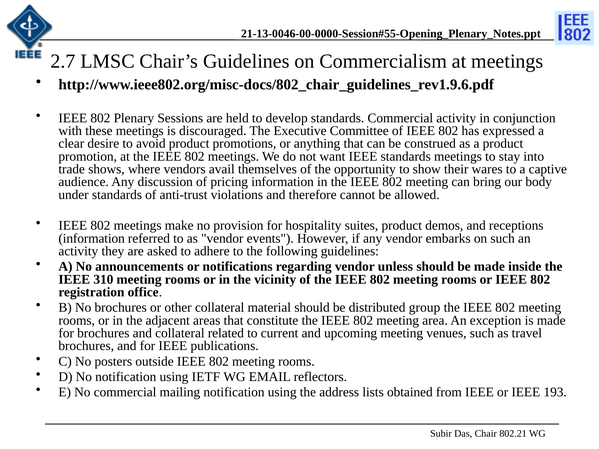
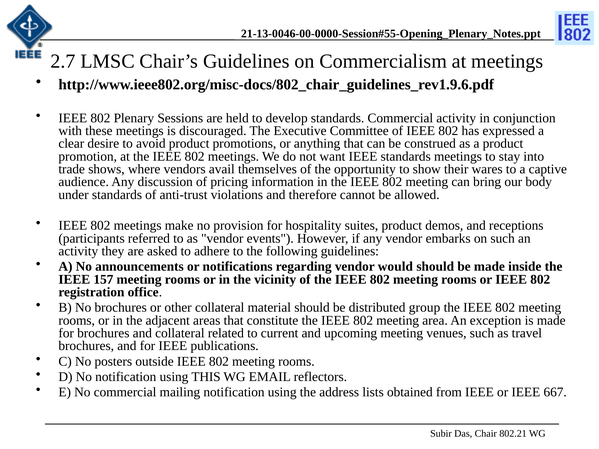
information at (92, 238): information -> participants
unless: unless -> would
310: 310 -> 157
IETF: IETF -> THIS
193: 193 -> 667
